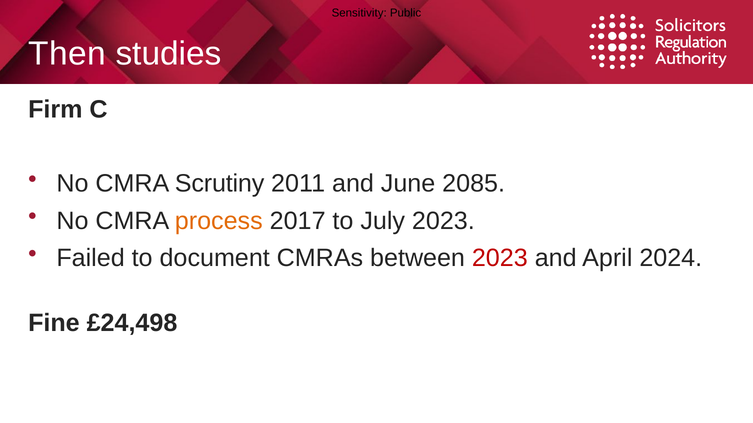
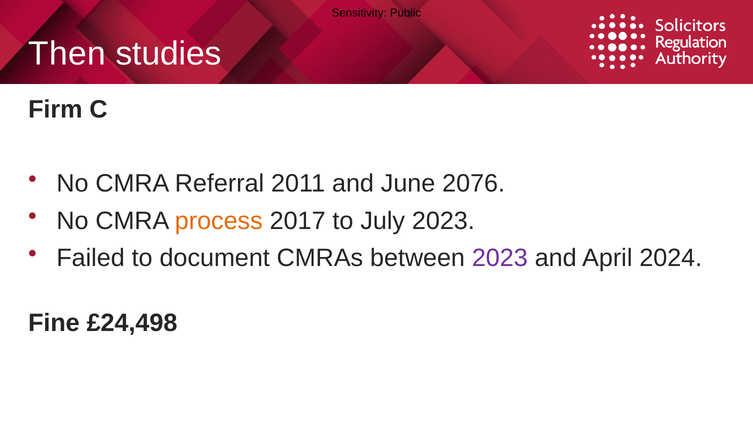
Scrutiny: Scrutiny -> Referral
2085: 2085 -> 2076
2023 at (500, 258) colour: red -> purple
